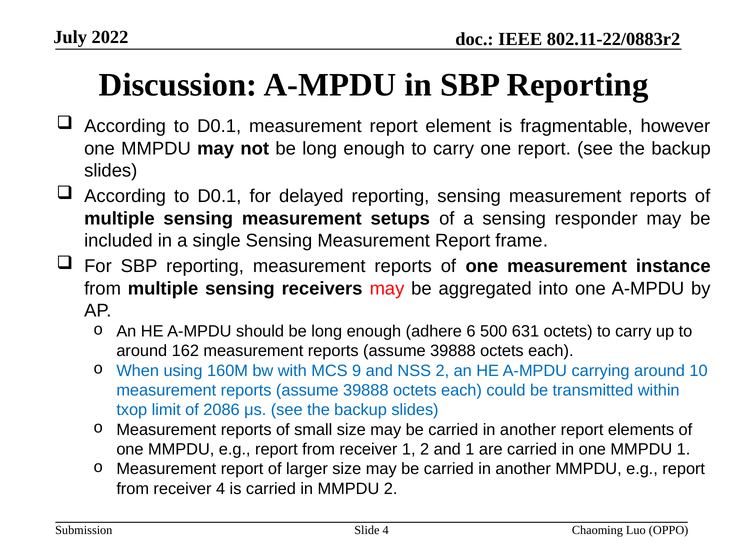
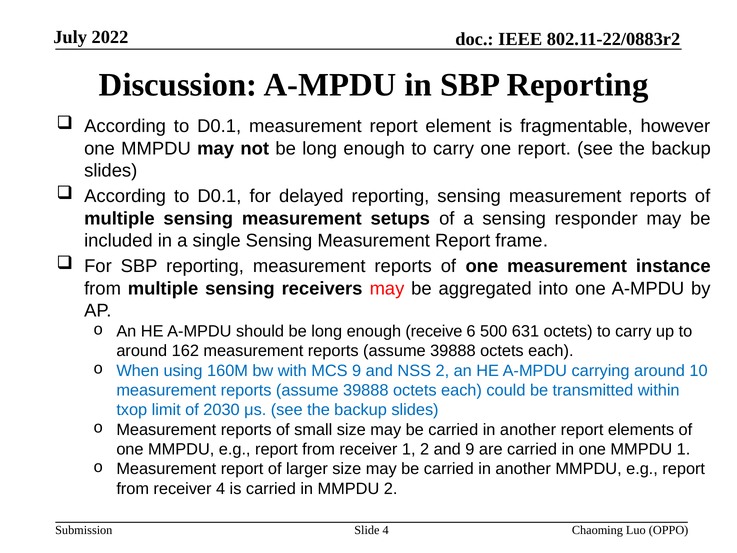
adhere: adhere -> receive
2086: 2086 -> 2030
and 1: 1 -> 9
